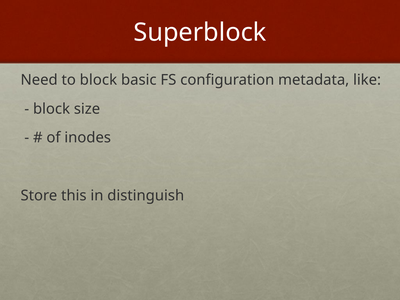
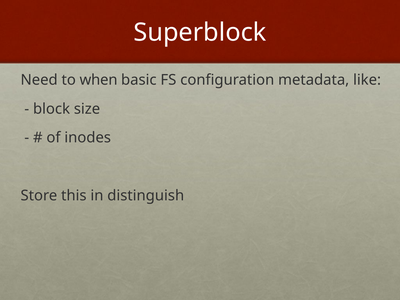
to block: block -> when
